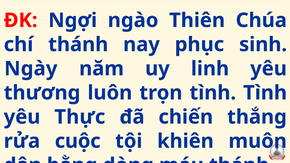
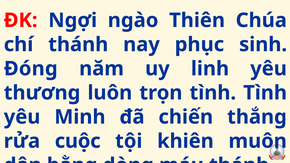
Ngày: Ngày -> Đóng
Thực: Thực -> Minh
